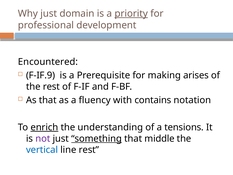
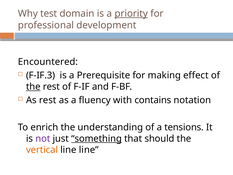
Why just: just -> test
F-IF.9: F-IF.9 -> F-IF.3
arises: arises -> effect
the at (33, 87) underline: none -> present
As that: that -> rest
enrich underline: present -> none
middle: middle -> should
vertical colour: blue -> orange
line rest: rest -> line
